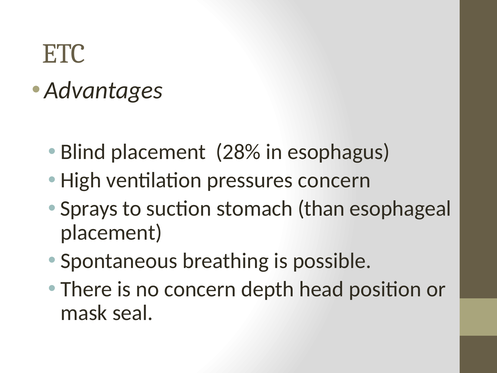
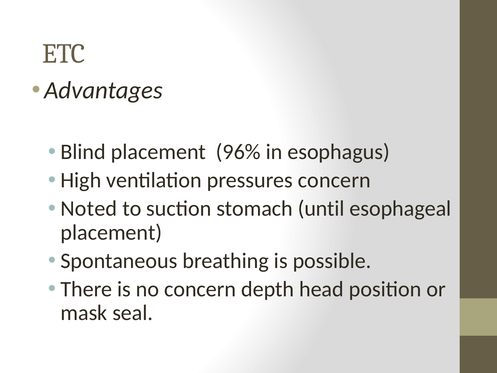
28%: 28% -> 96%
Sprays: Sprays -> Noted
than: than -> until
